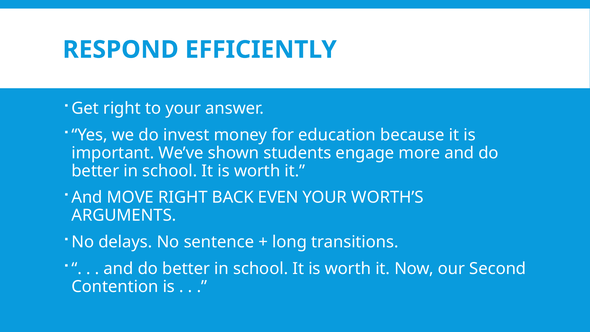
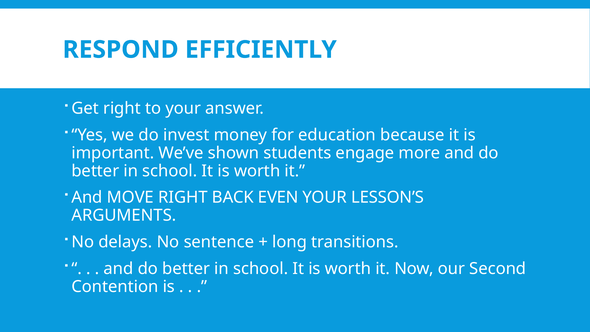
WORTH’S: WORTH’S -> LESSON’S
